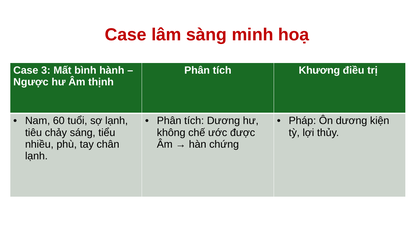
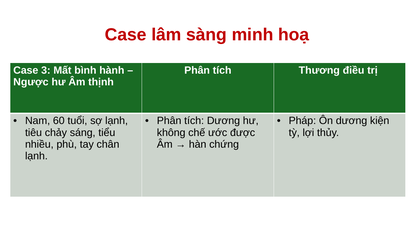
Khương: Khương -> Thương
